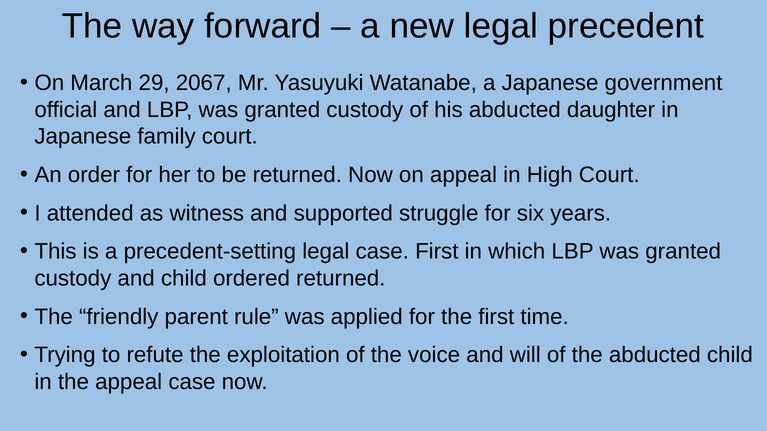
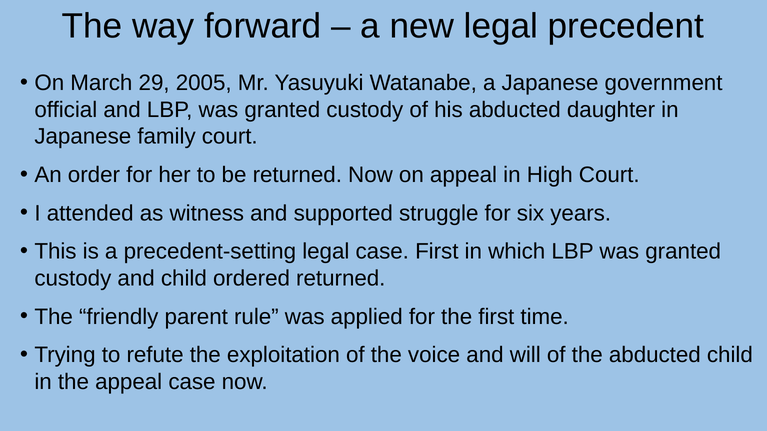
2067: 2067 -> 2005
